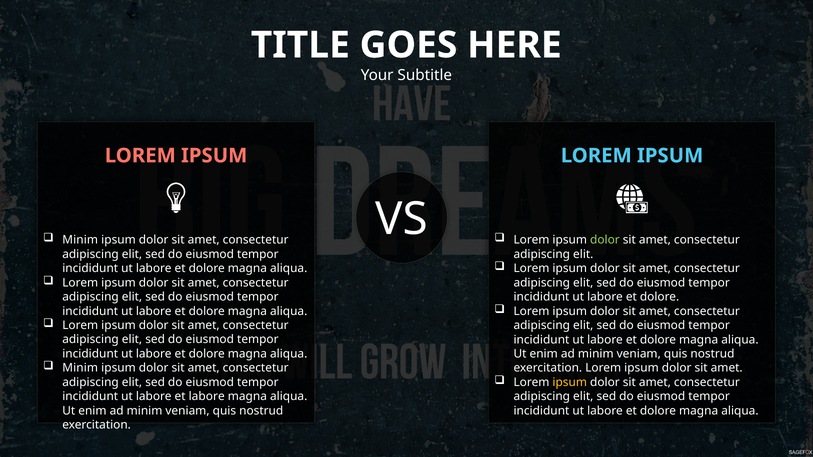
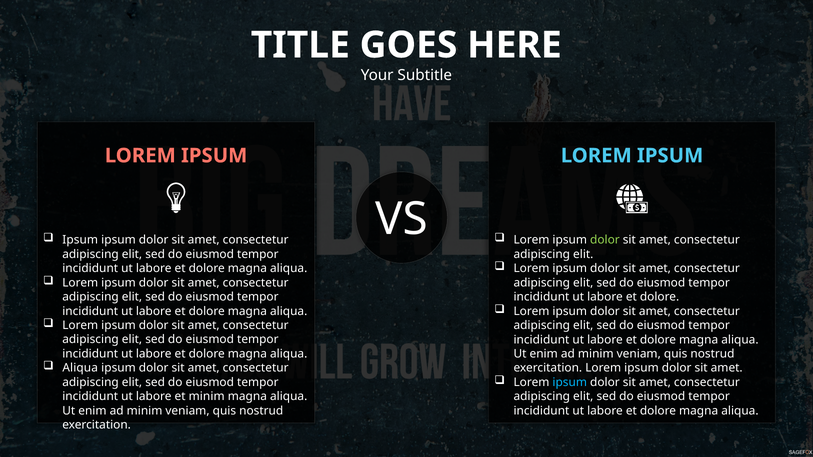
Minim at (80, 240): Minim -> Ipsum
Minim at (80, 368): Minim -> Aliqua
ipsum at (570, 383) colour: yellow -> light blue
et labore: labore -> minim
